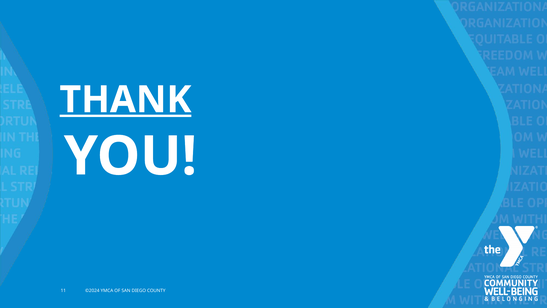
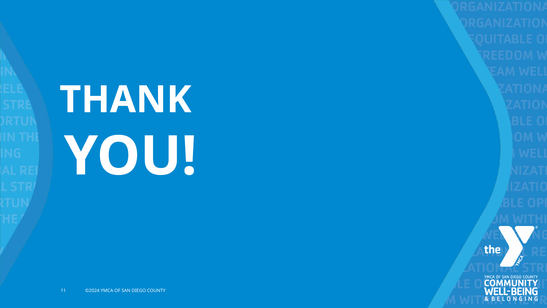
THANK underline: present -> none
